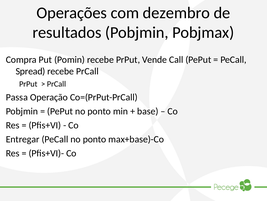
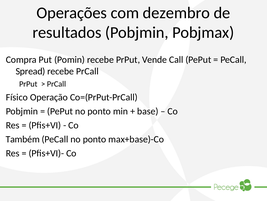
Passa: Passa -> Físico
Entregar: Entregar -> Também
